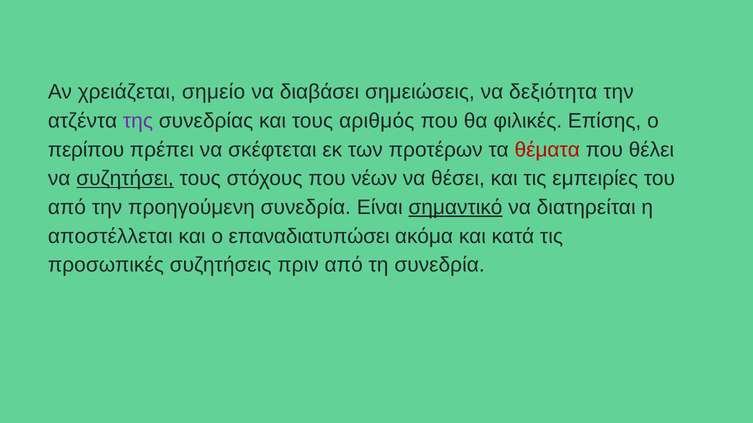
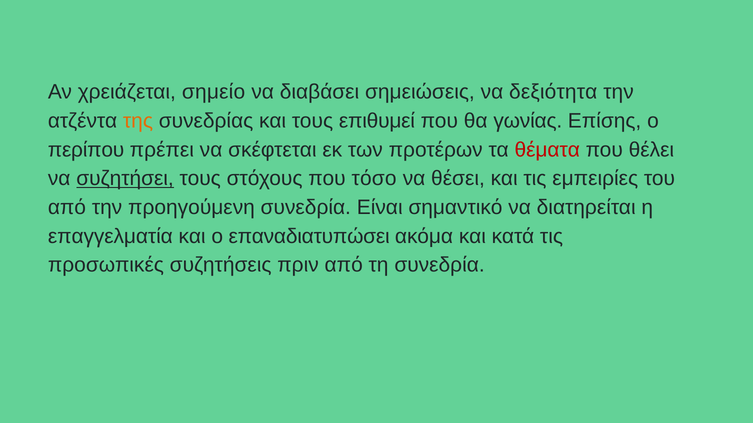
της colour: purple -> orange
αριθμός: αριθμός -> επιθυμεί
φιλικές: φιλικές -> γωνίας
νέων: νέων -> τόσο
σημαντικό underline: present -> none
αποστέλλεται: αποστέλλεται -> επαγγελματία
